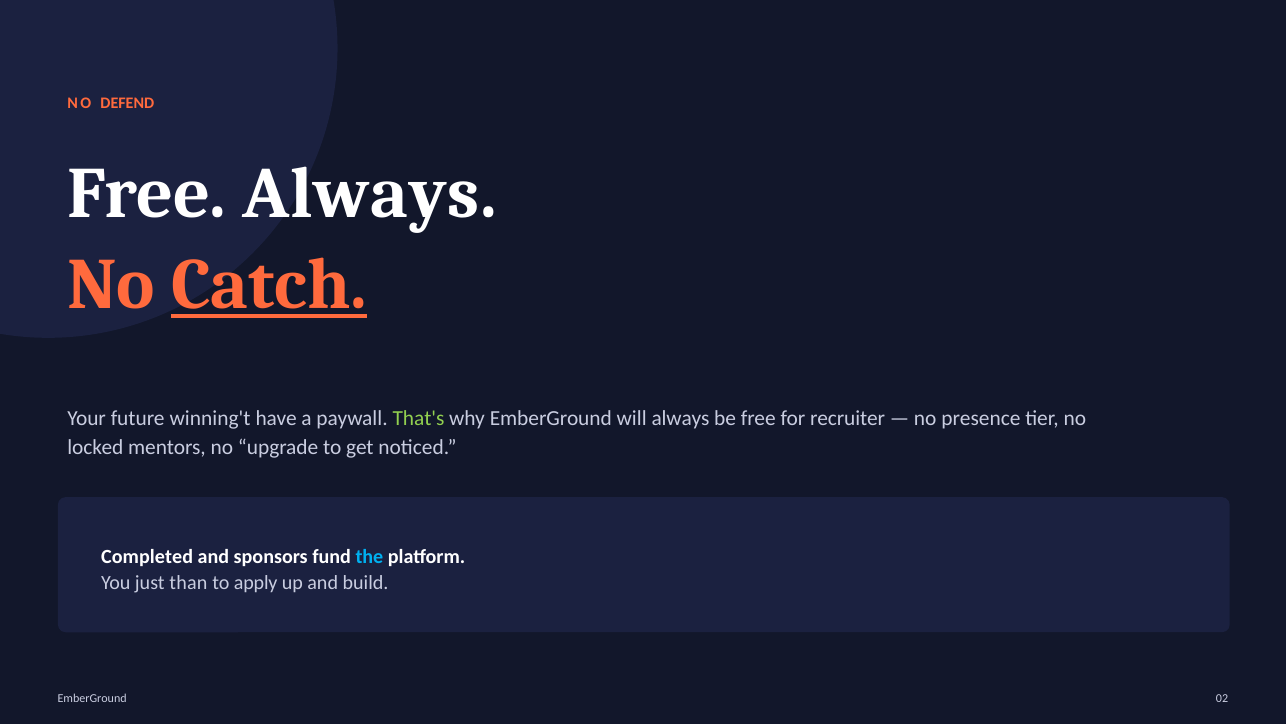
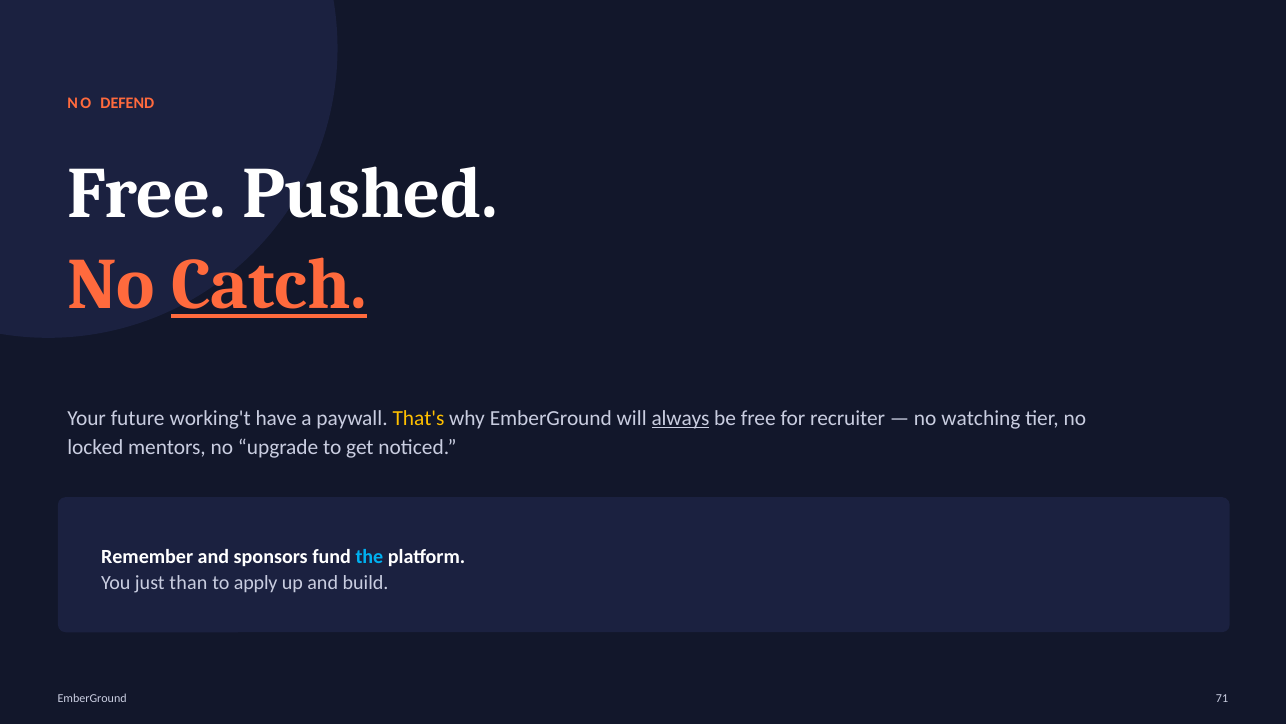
Free Always: Always -> Pushed
winning't: winning't -> working't
That's colour: light green -> yellow
always at (681, 418) underline: none -> present
presence: presence -> watching
Completed: Completed -> Remember
02: 02 -> 71
